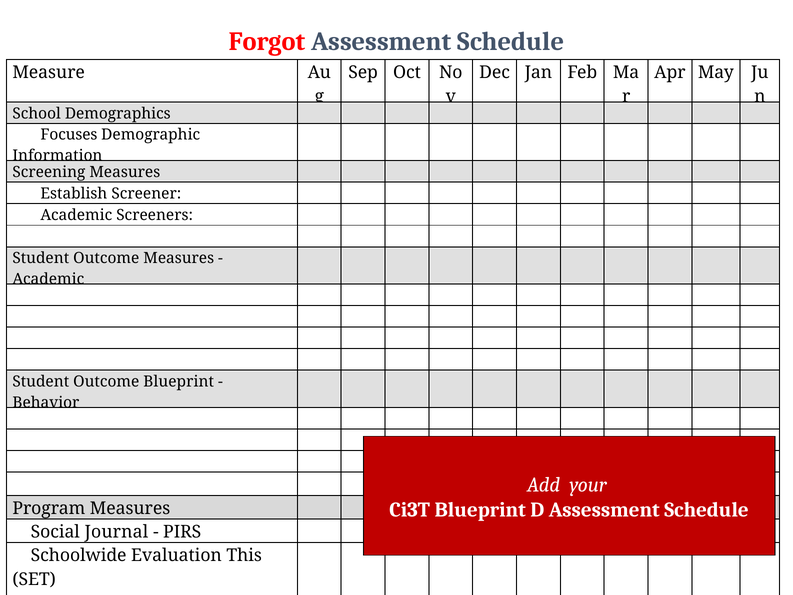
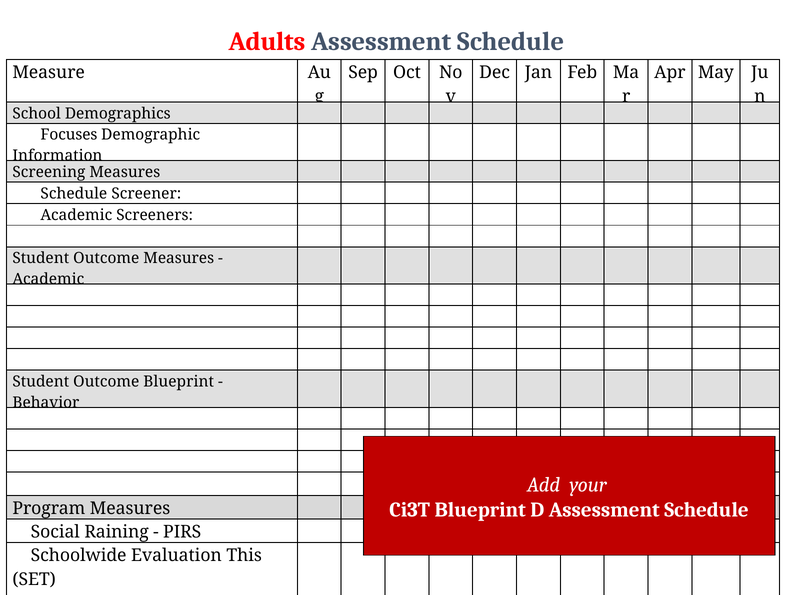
Forgot: Forgot -> Adults
Establish at (74, 194): Establish -> Schedule
Journal: Journal -> Raining
